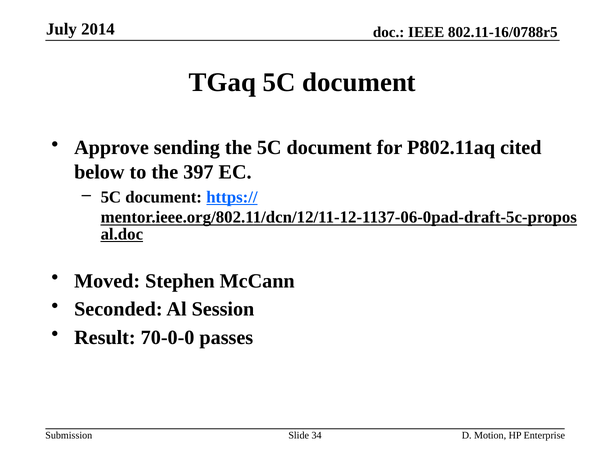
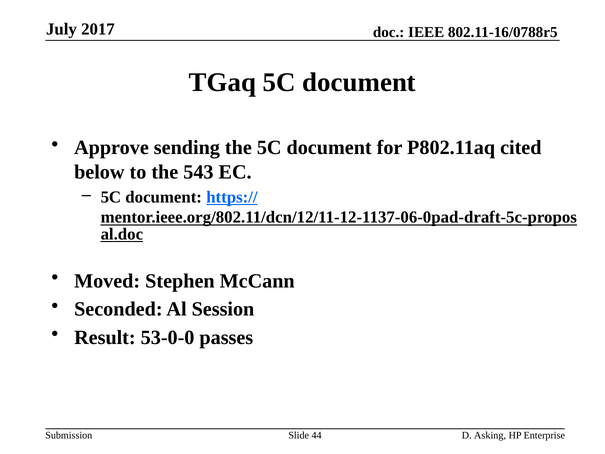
2014: 2014 -> 2017
397: 397 -> 543
70-0-0: 70-0-0 -> 53-0-0
34: 34 -> 44
Motion: Motion -> Asking
